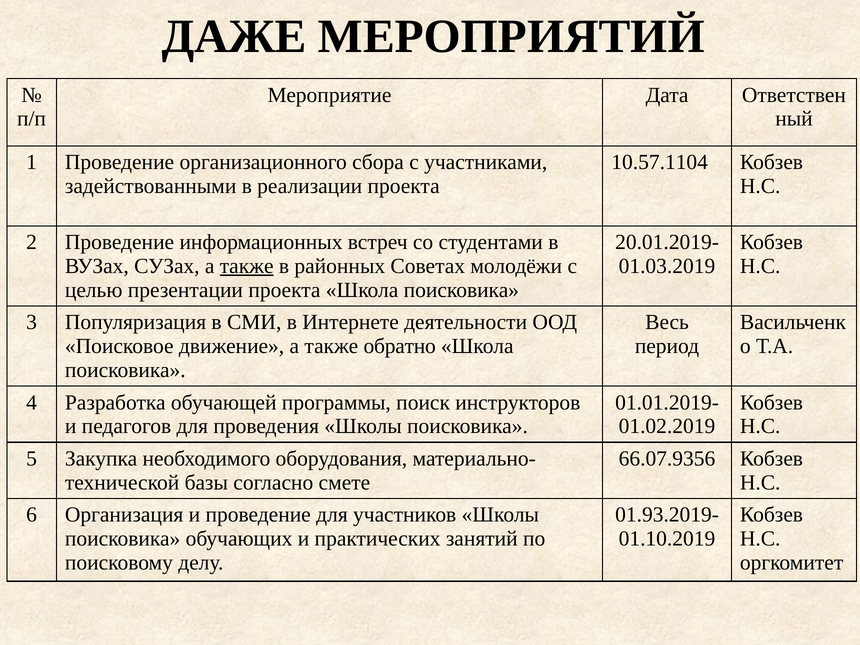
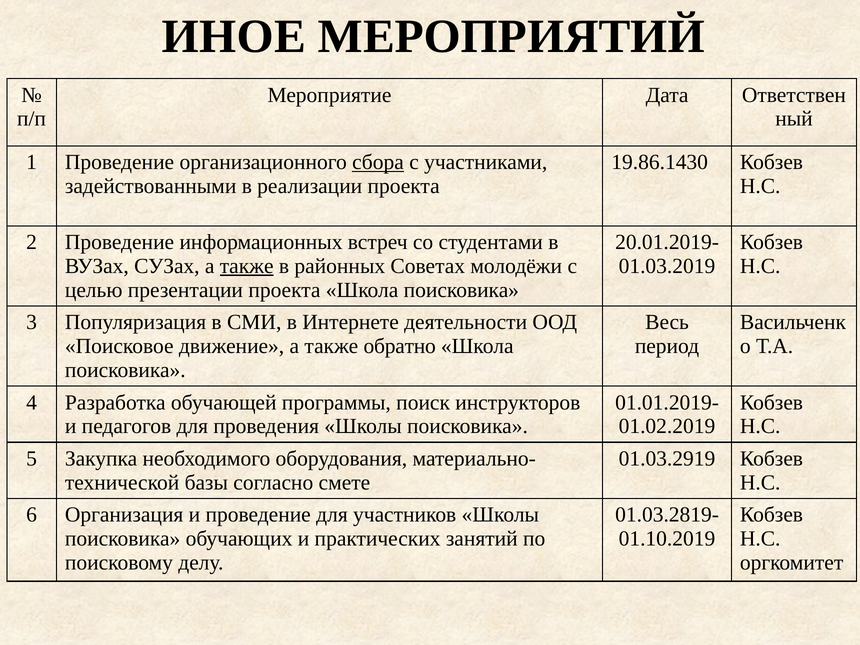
ДАЖЕ: ДАЖЕ -> ИНОЕ
сбора underline: none -> present
10.57.1104: 10.57.1104 -> 19.86.1430
66.07.9356: 66.07.9356 -> 01.03.2919
01.93.2019-: 01.93.2019- -> 01.03.2819-
